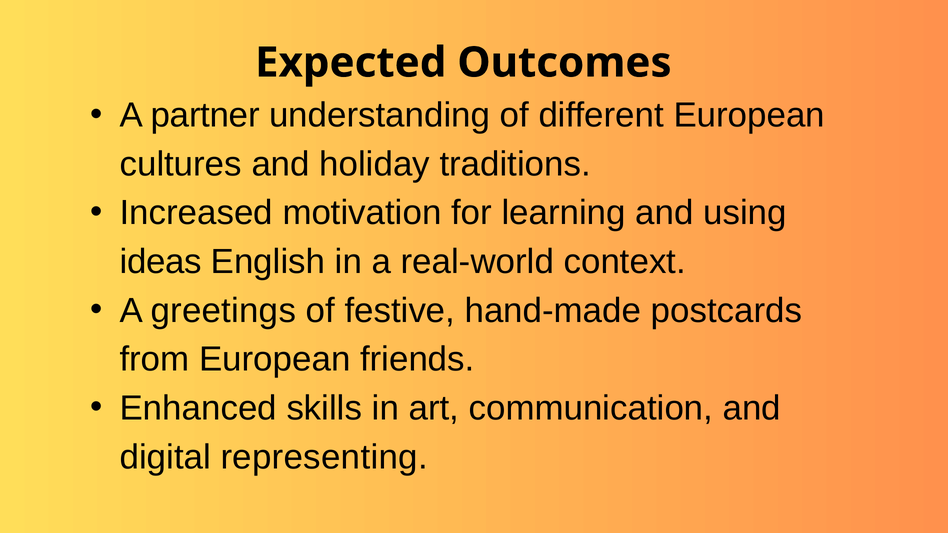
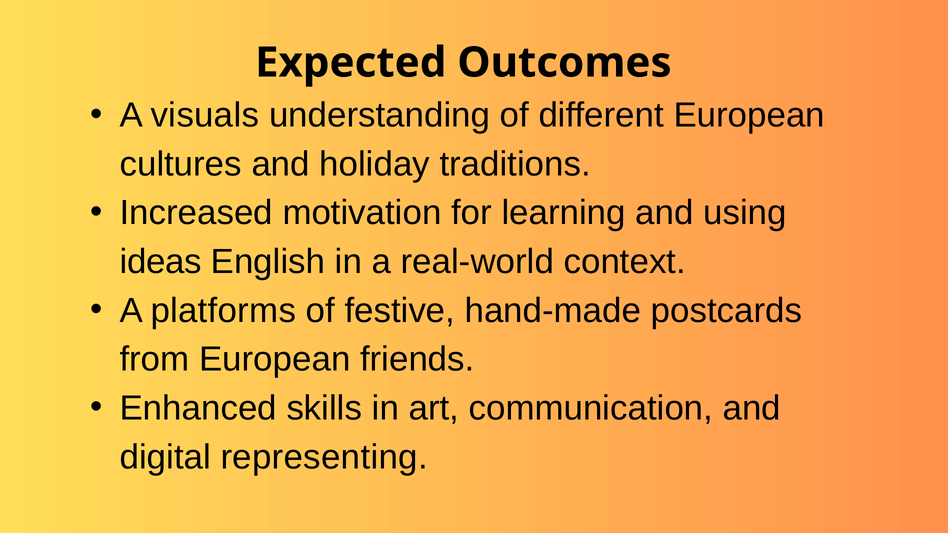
partner: partner -> visuals
greetings: greetings -> platforms
